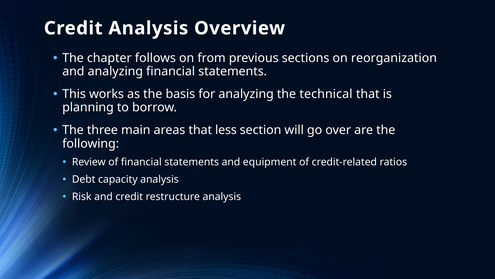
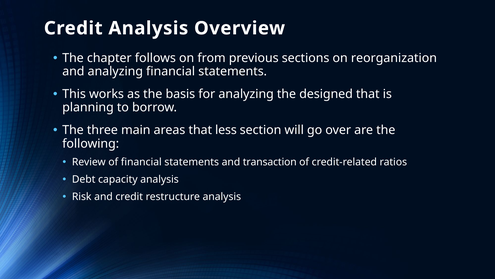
technical: technical -> designed
equipment: equipment -> transaction
